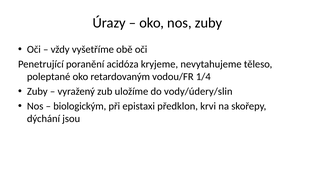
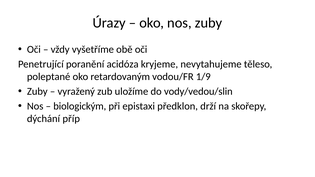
1/4: 1/4 -> 1/9
vody/údery/slin: vody/údery/slin -> vody/vedou/slin
krvi: krvi -> drží
jsou: jsou -> příp
